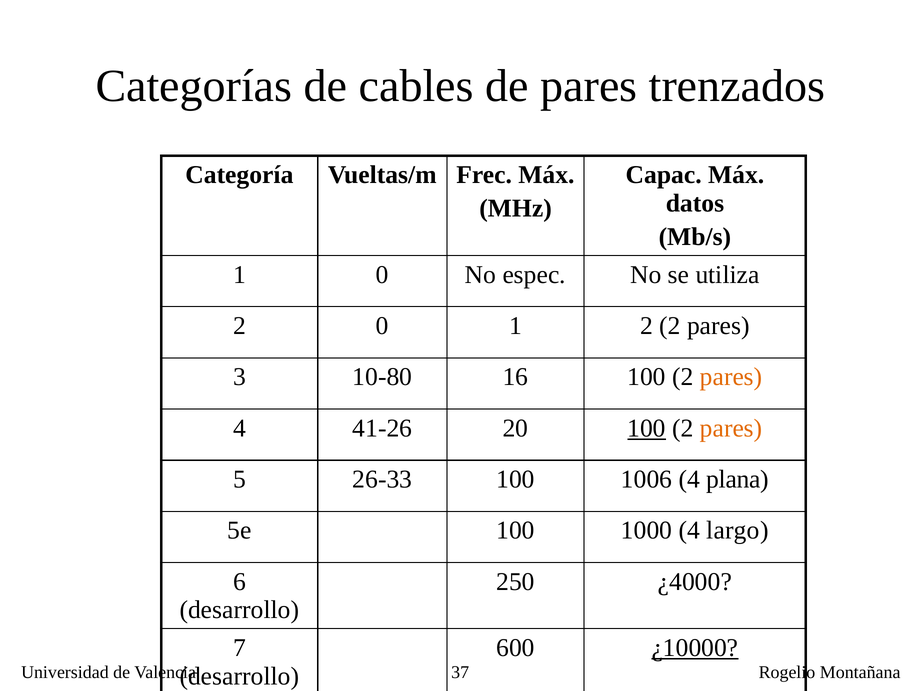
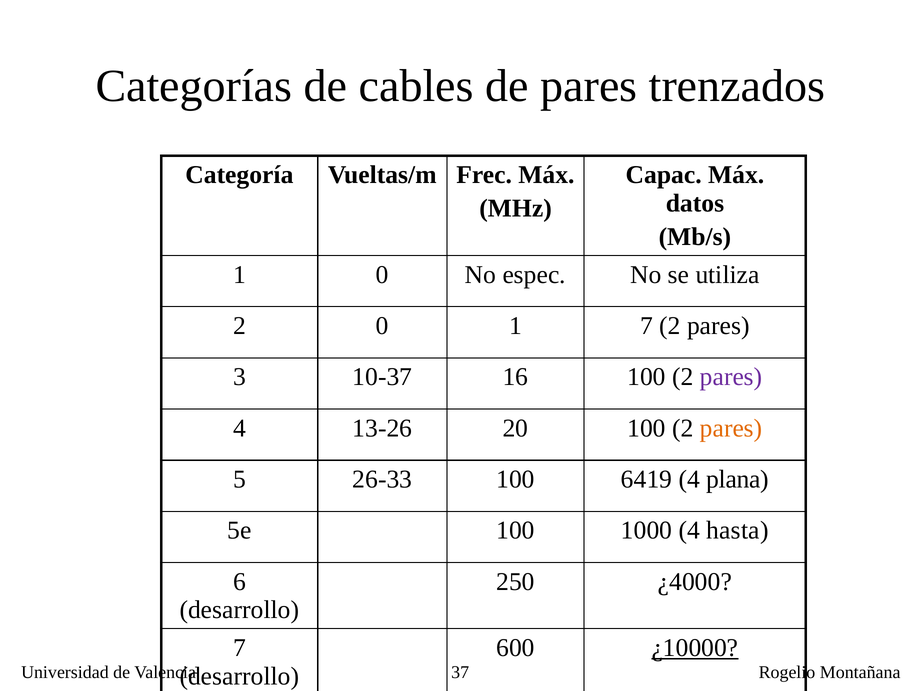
1 2: 2 -> 7
10-80: 10-80 -> 10-37
pares at (731, 377) colour: orange -> purple
41-26: 41-26 -> 13-26
100 at (647, 428) underline: present -> none
1006: 1006 -> 6419
largo: largo -> hasta
